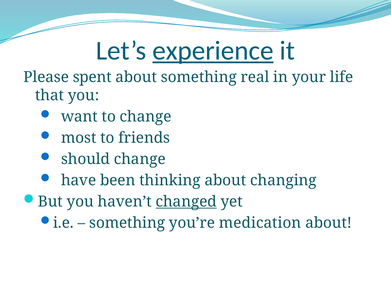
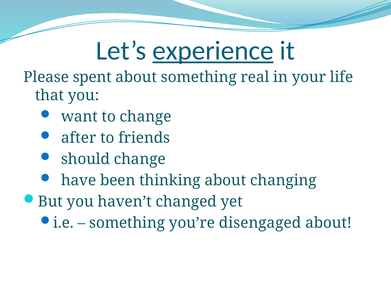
most: most -> after
changed underline: present -> none
medication: medication -> disengaged
